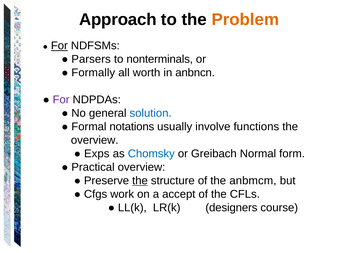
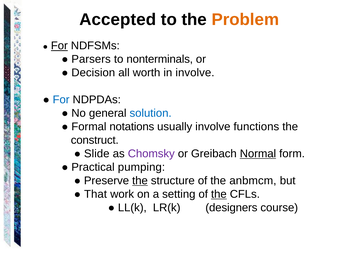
Approach: Approach -> Accepted
Formally: Formally -> Decision
in anbncn: anbncn -> involve
For at (61, 100) colour: purple -> blue
overview at (95, 140): overview -> construct
Exps: Exps -> Slide
Chomsky colour: blue -> purple
Normal underline: none -> present
Practical overview: overview -> pumping
Cfgs: Cfgs -> That
accept: accept -> setting
the at (219, 195) underline: none -> present
